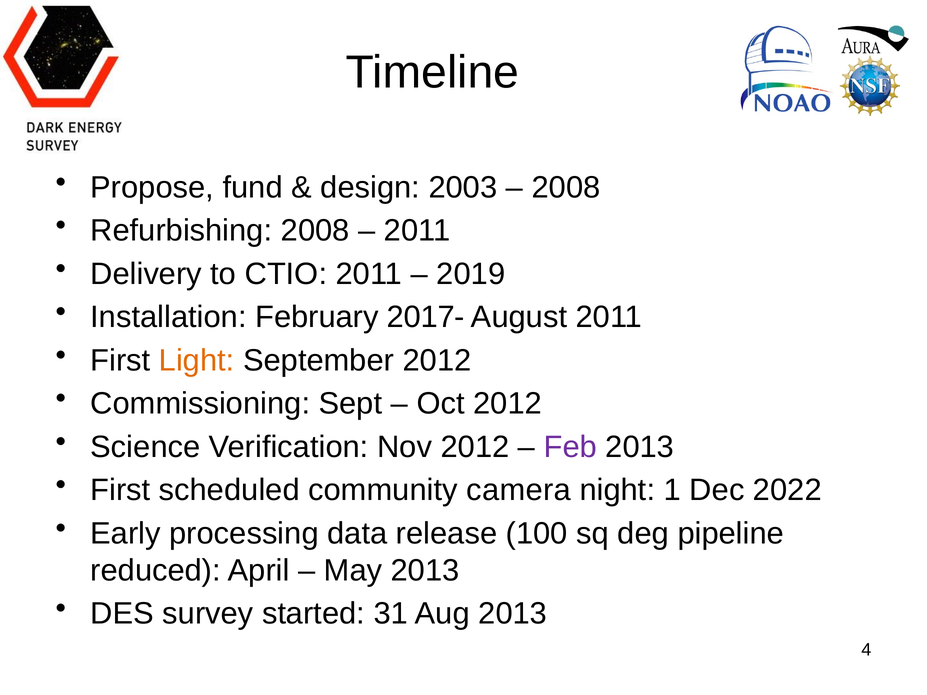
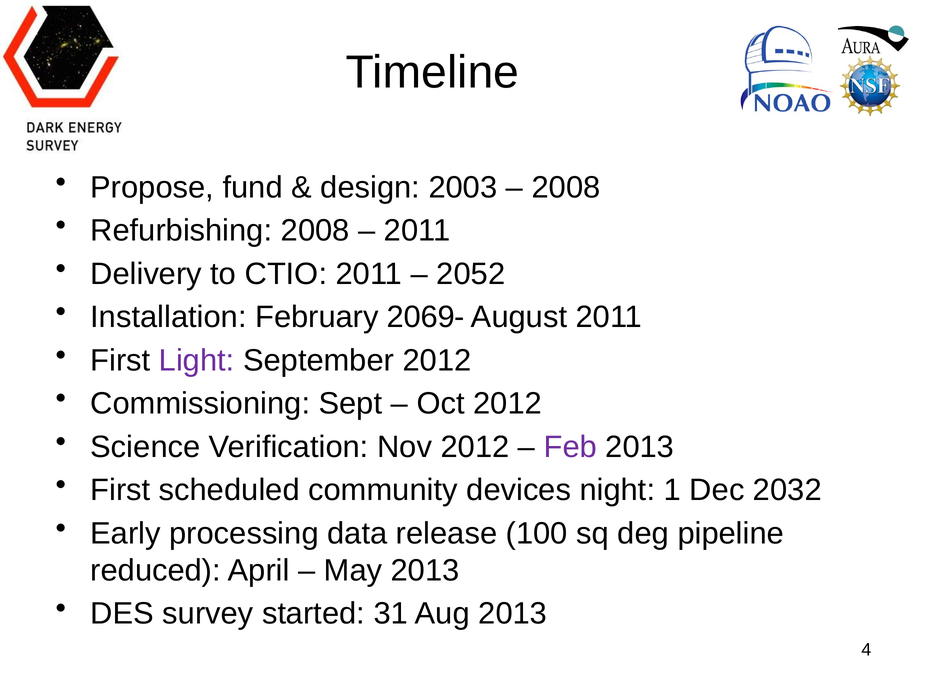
2019: 2019 -> 2052
2017-: 2017- -> 2069-
Light colour: orange -> purple
camera: camera -> devices
2022: 2022 -> 2032
